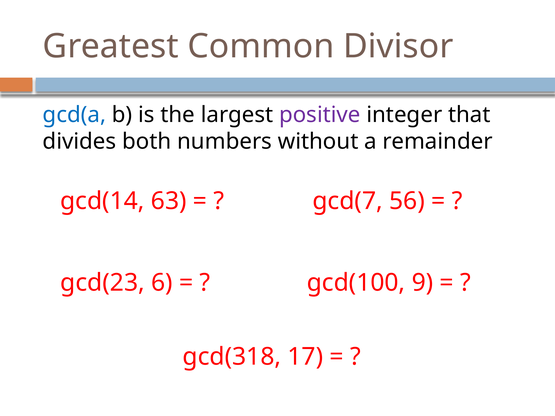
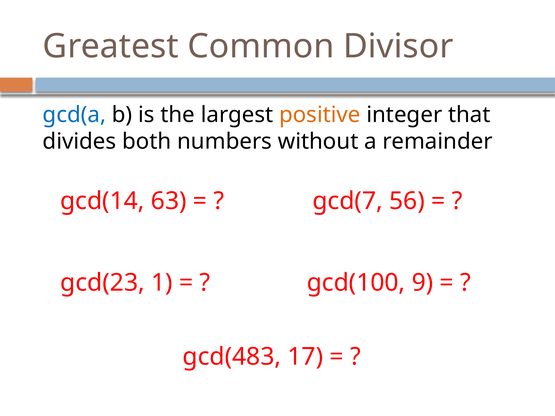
positive colour: purple -> orange
6: 6 -> 1
gcd(318: gcd(318 -> gcd(483
